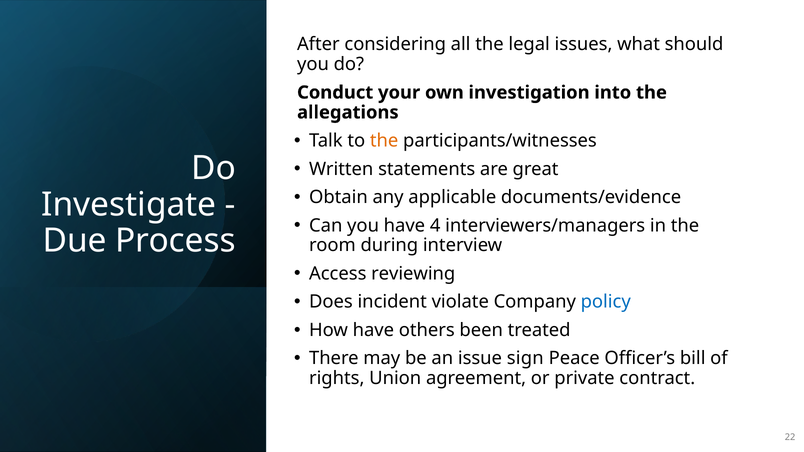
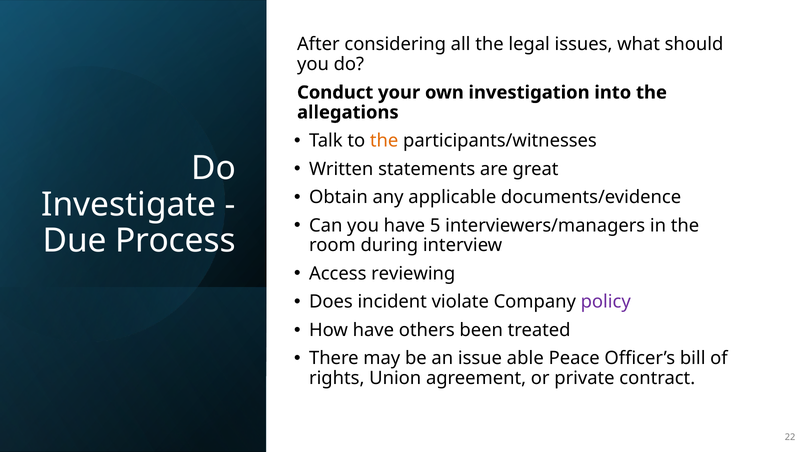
4: 4 -> 5
policy colour: blue -> purple
sign: sign -> able
